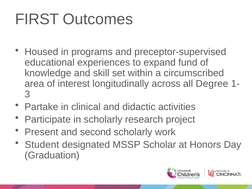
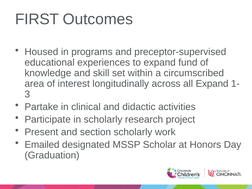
all Degree: Degree -> Expand
second: second -> section
Student: Student -> Emailed
